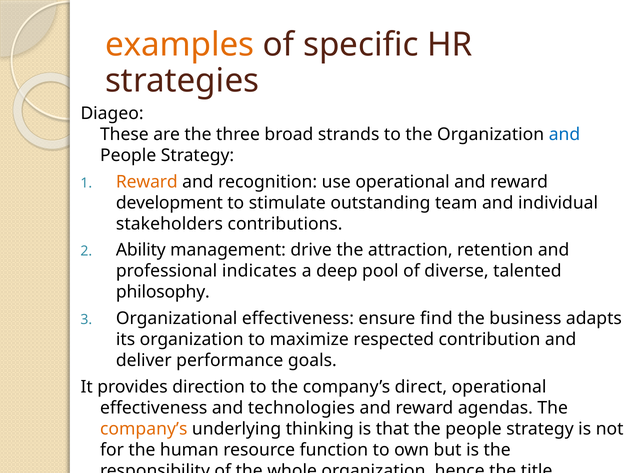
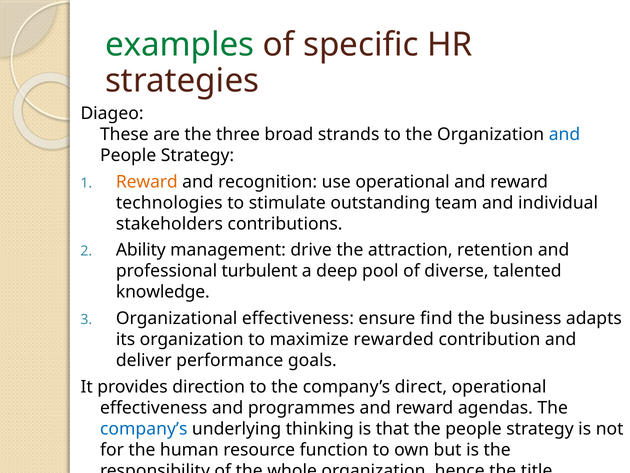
examples colour: orange -> green
development: development -> technologies
indicates: indicates -> turbulent
philosophy: philosophy -> knowledge
respected: respected -> rewarded
technologies: technologies -> programmes
company’s at (144, 428) colour: orange -> blue
